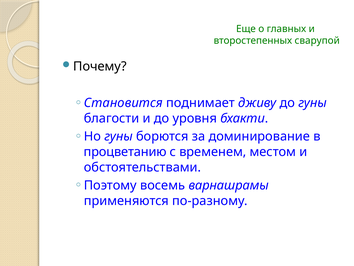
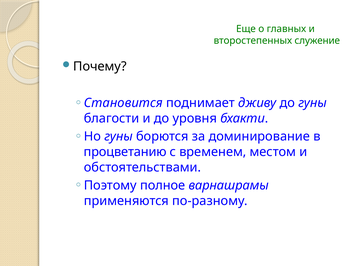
сварупой: сварупой -> служение
восемь: восемь -> полное
